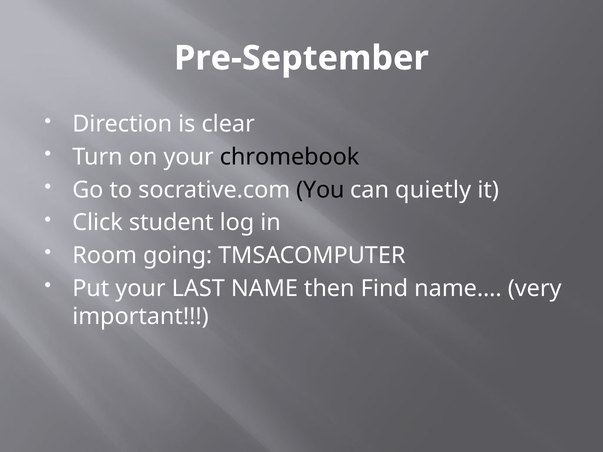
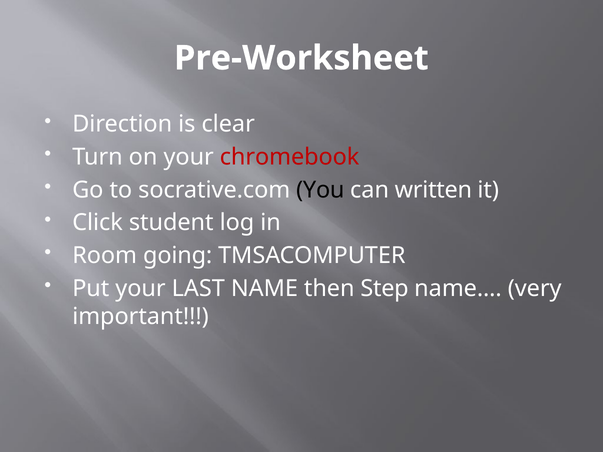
Pre-September: Pre-September -> Pre-Worksheet
chromebook colour: black -> red
quietly: quietly -> written
Find: Find -> Step
